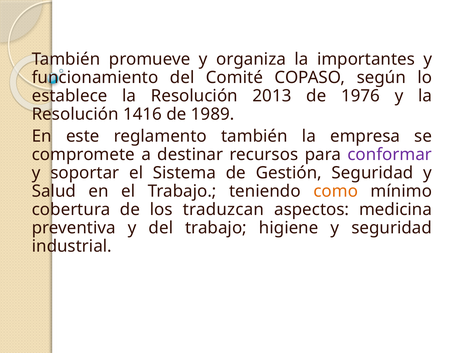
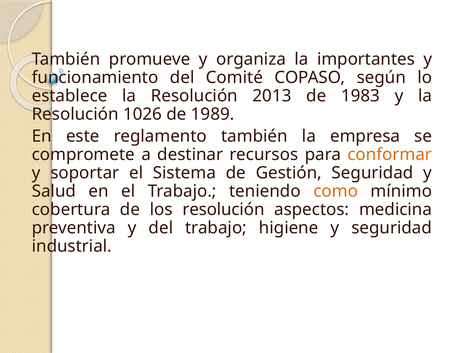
1976: 1976 -> 1983
1416: 1416 -> 1026
conformar colour: purple -> orange
los traduzcan: traduzcan -> resolución
